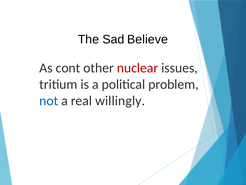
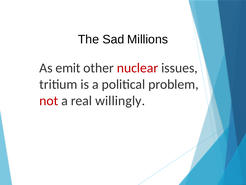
Believe: Believe -> Millions
cont: cont -> emit
not colour: blue -> red
